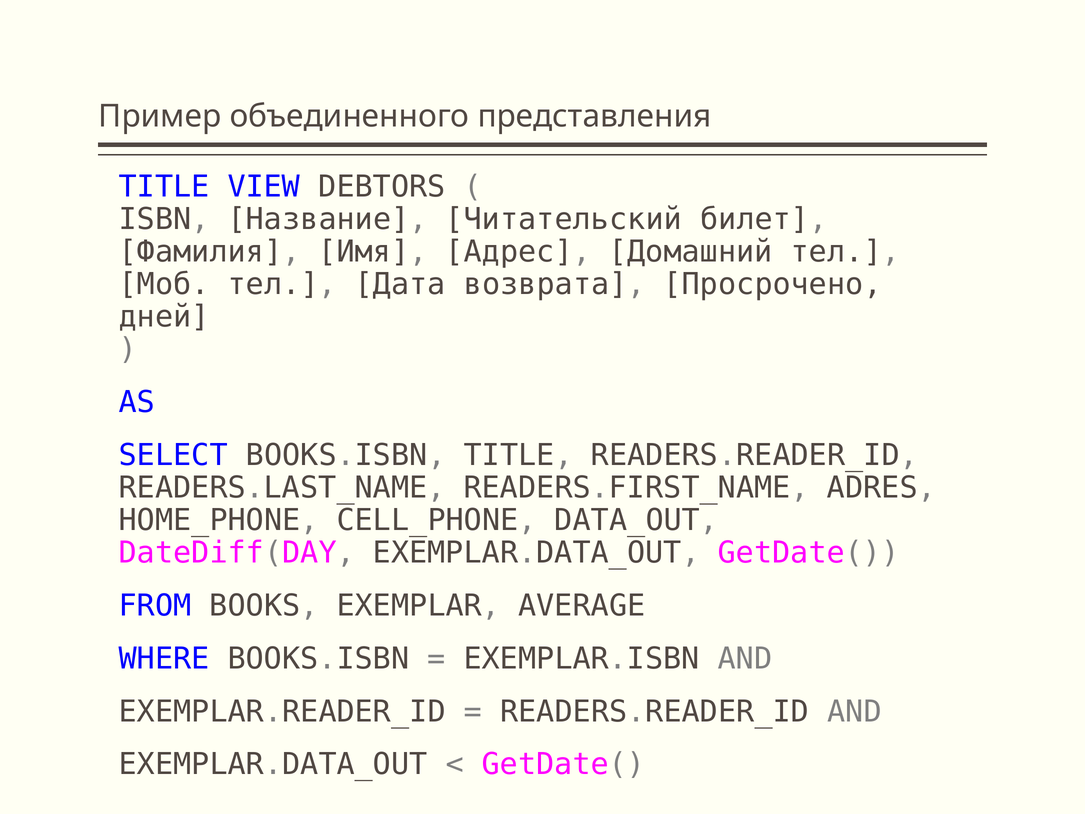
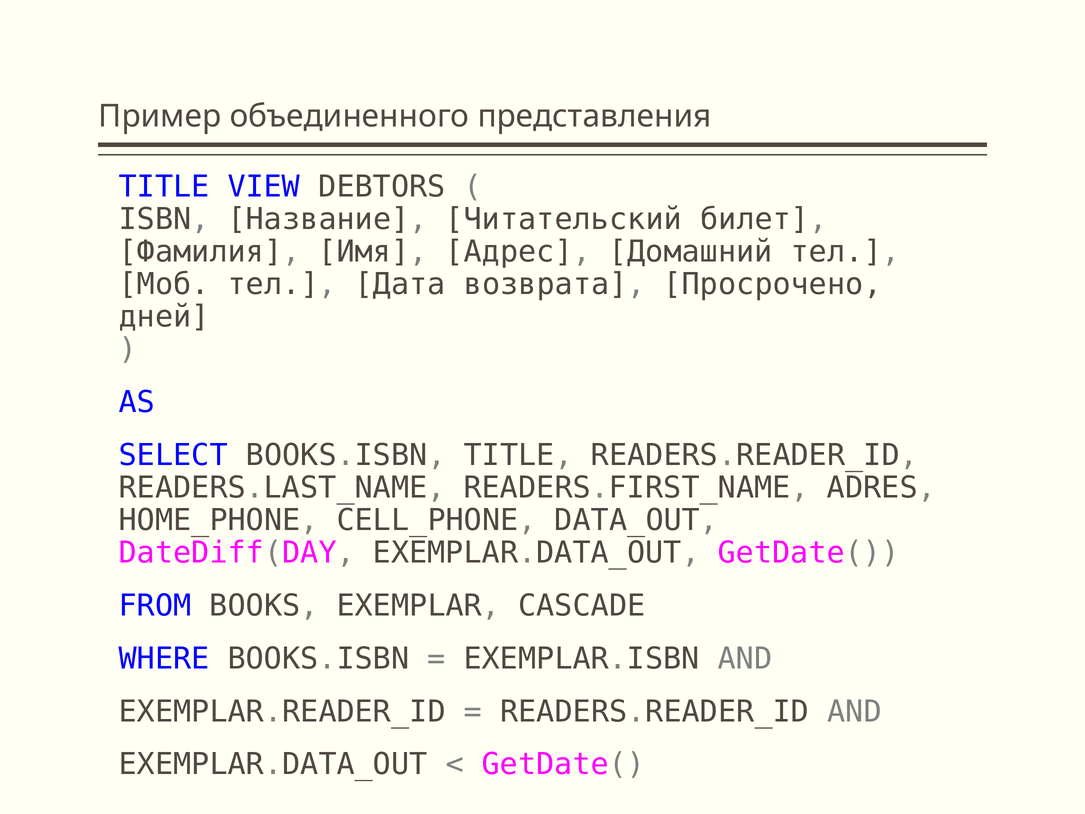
AVERAGE: AVERAGE -> CASCADE
